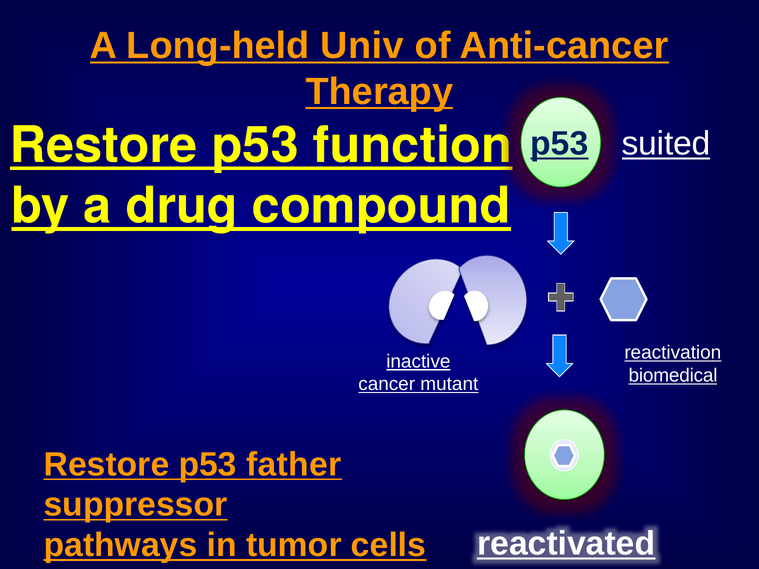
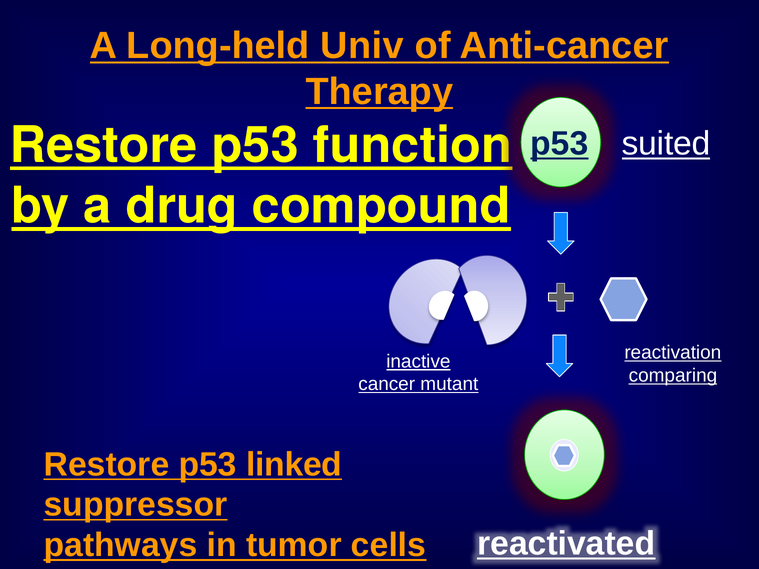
biomedical: biomedical -> comparing
father: father -> linked
